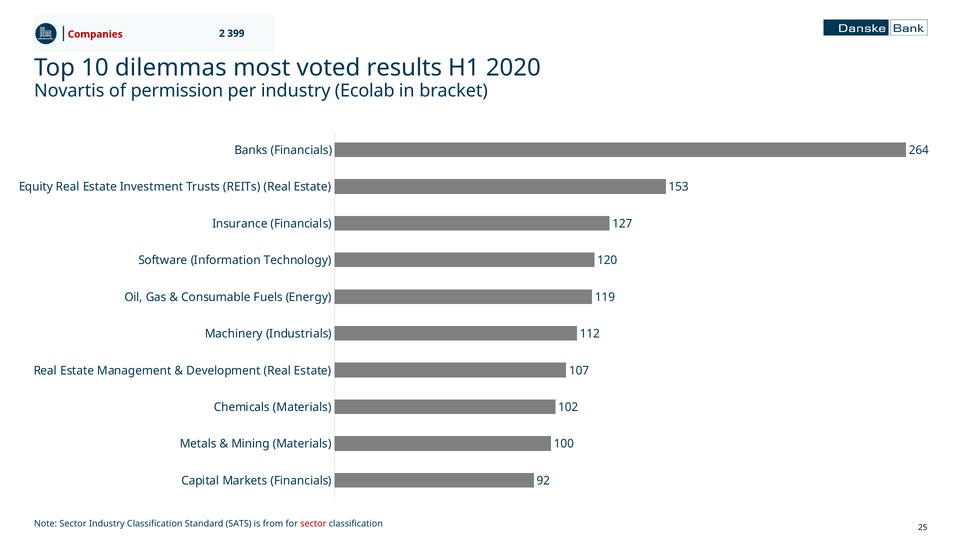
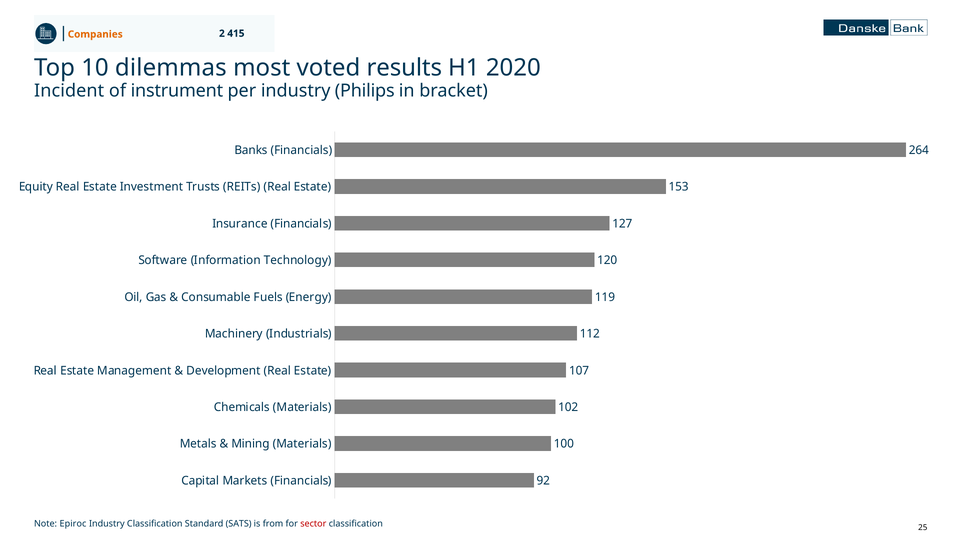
Companies colour: red -> orange
399: 399 -> 415
Novartis: Novartis -> Incident
permission: permission -> instrument
Ecolab: Ecolab -> Philips
Note Sector: Sector -> Epiroc
